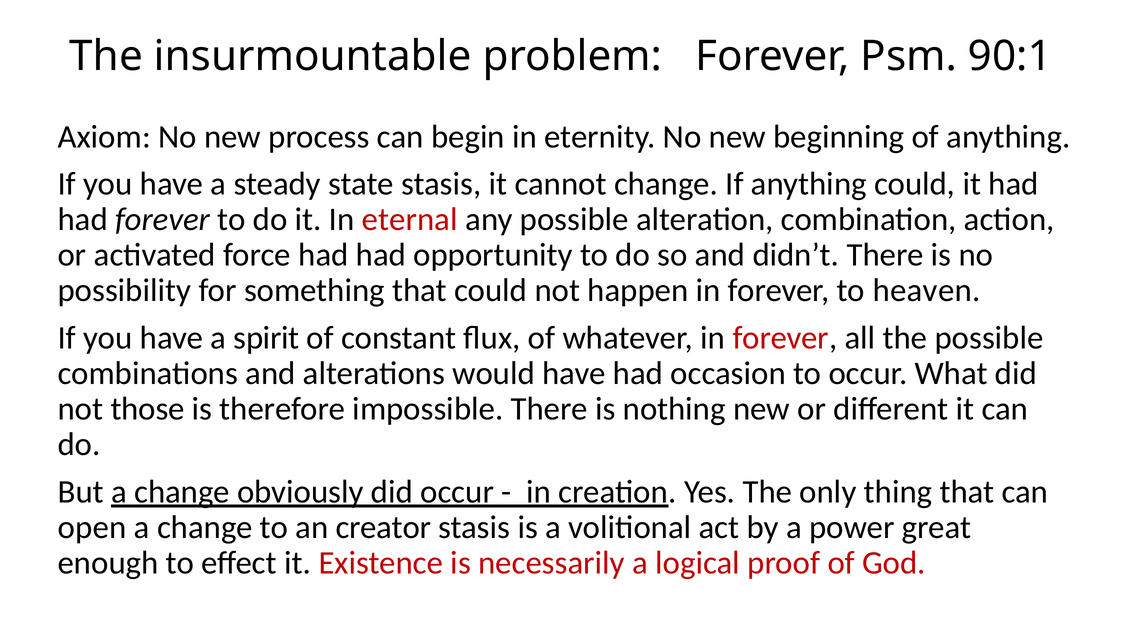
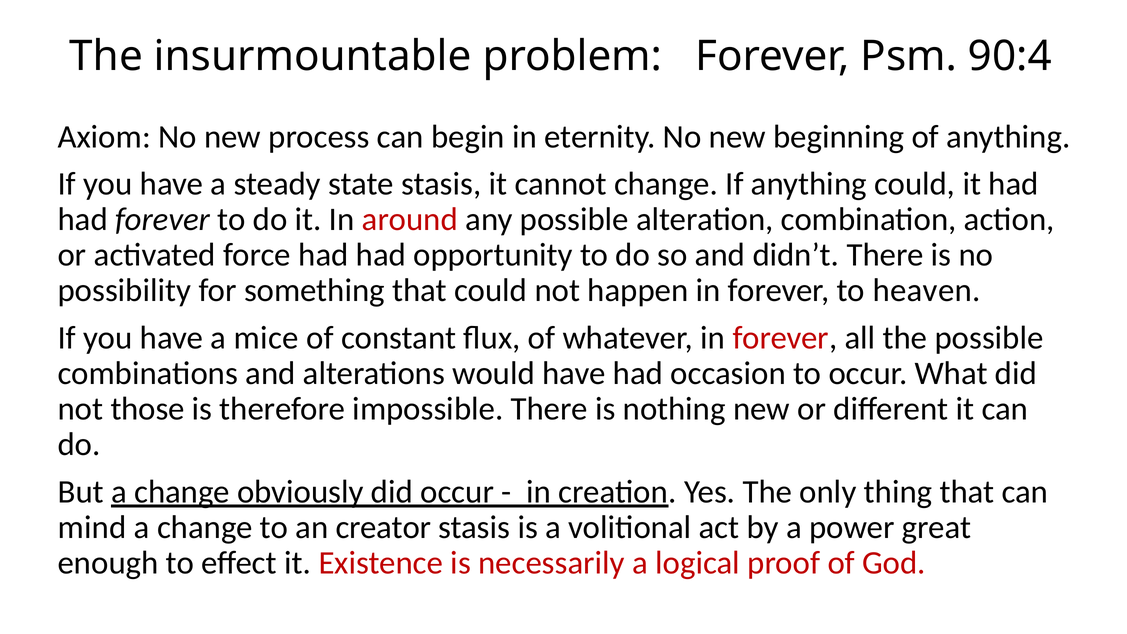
90:1: 90:1 -> 90:4
eternal: eternal -> around
spirit: spirit -> mice
open: open -> mind
